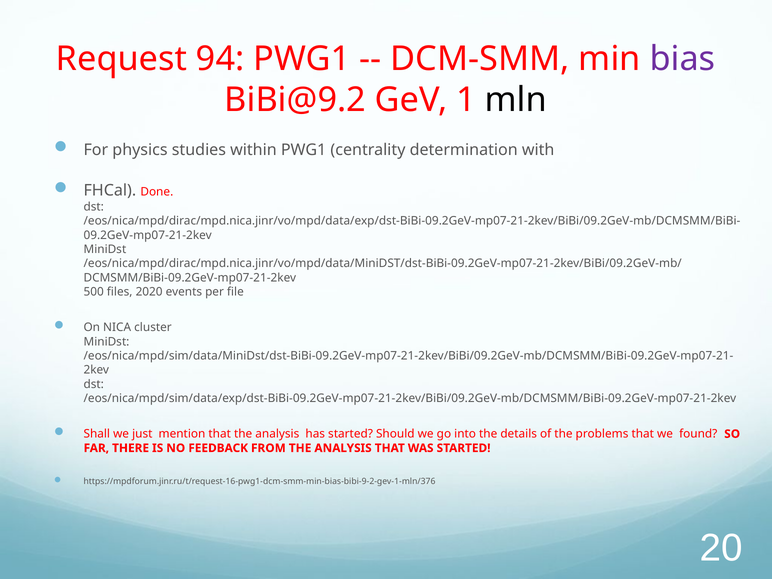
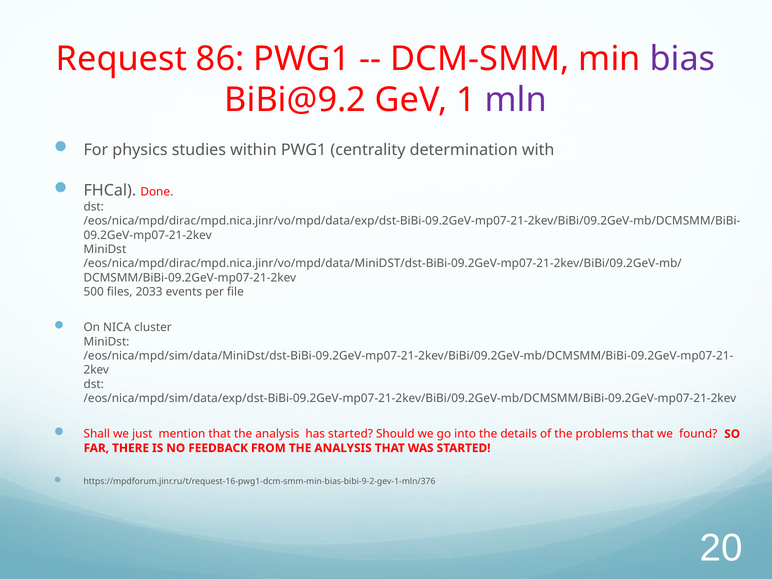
94: 94 -> 86
mln colour: black -> purple
2020: 2020 -> 2033
